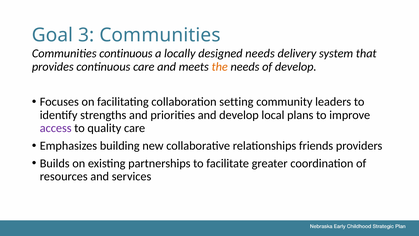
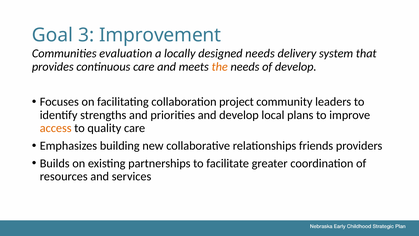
3 Communities: Communities -> Improvement
Communities continuous: continuous -> evaluation
setting: setting -> project
access colour: purple -> orange
